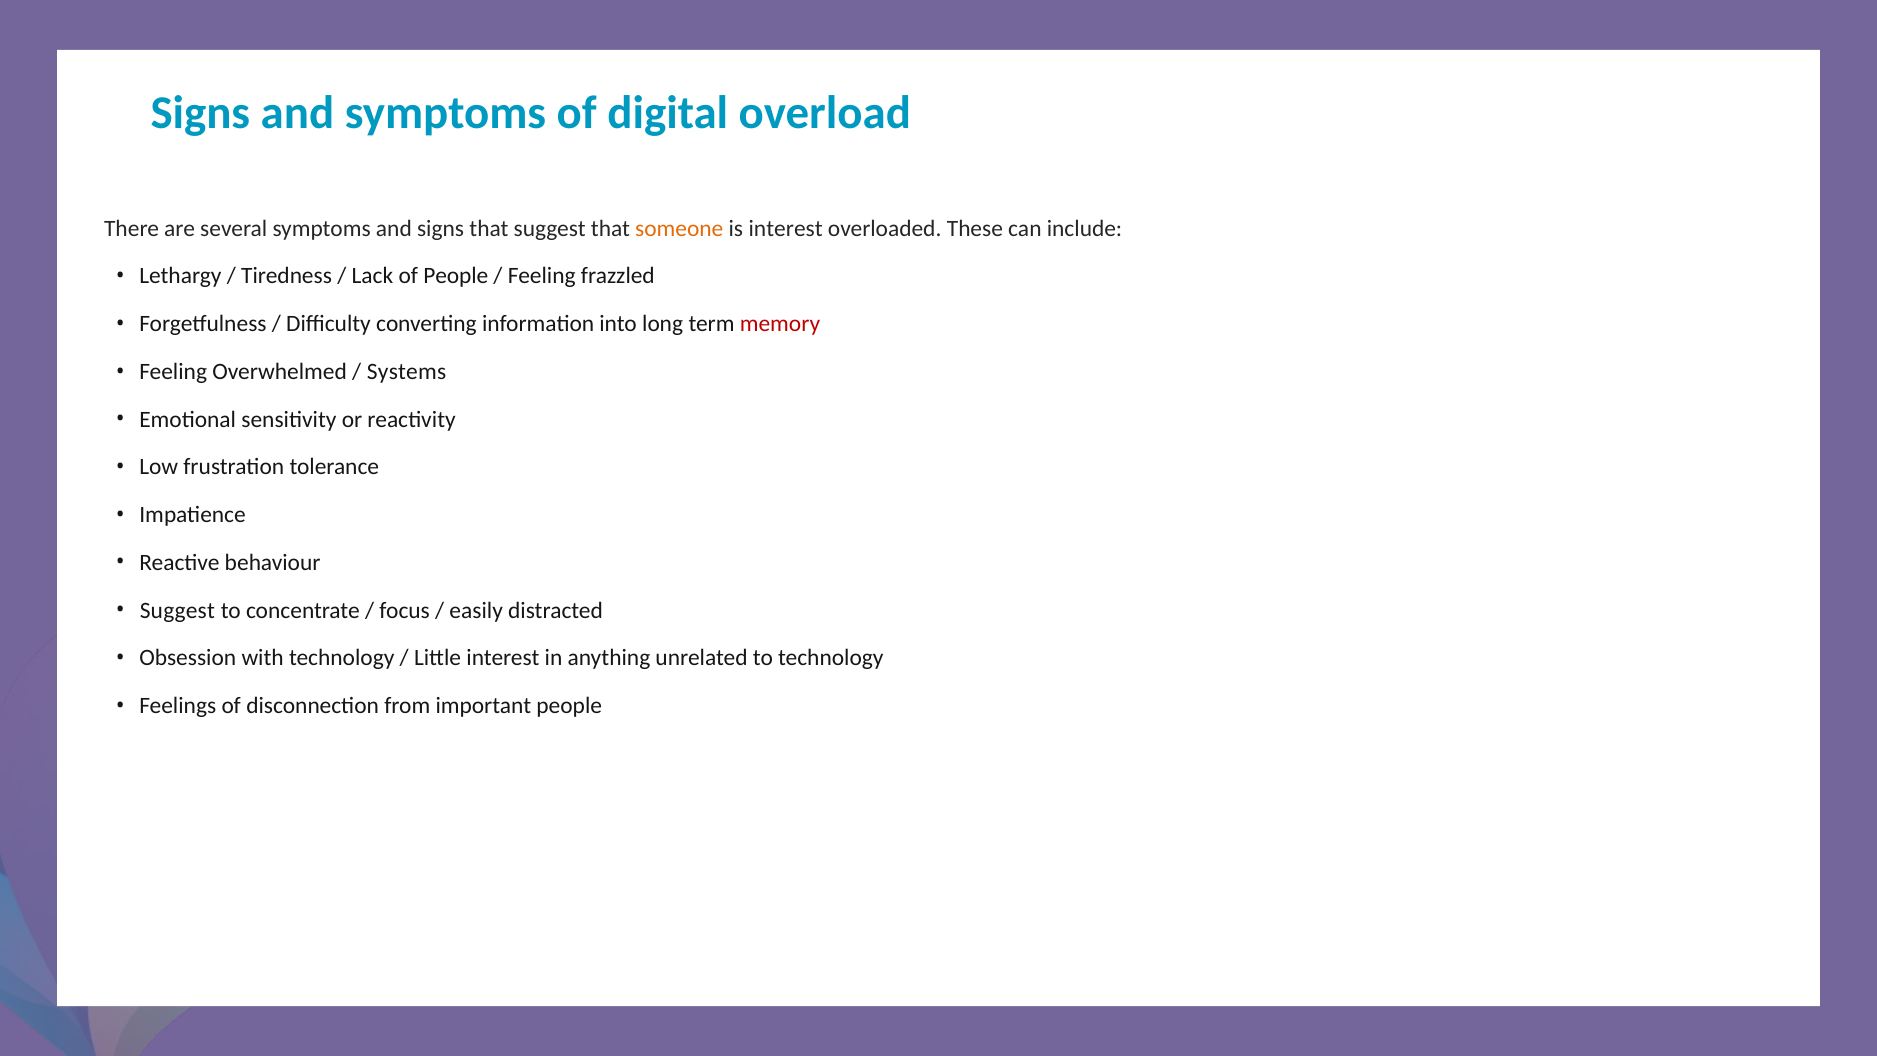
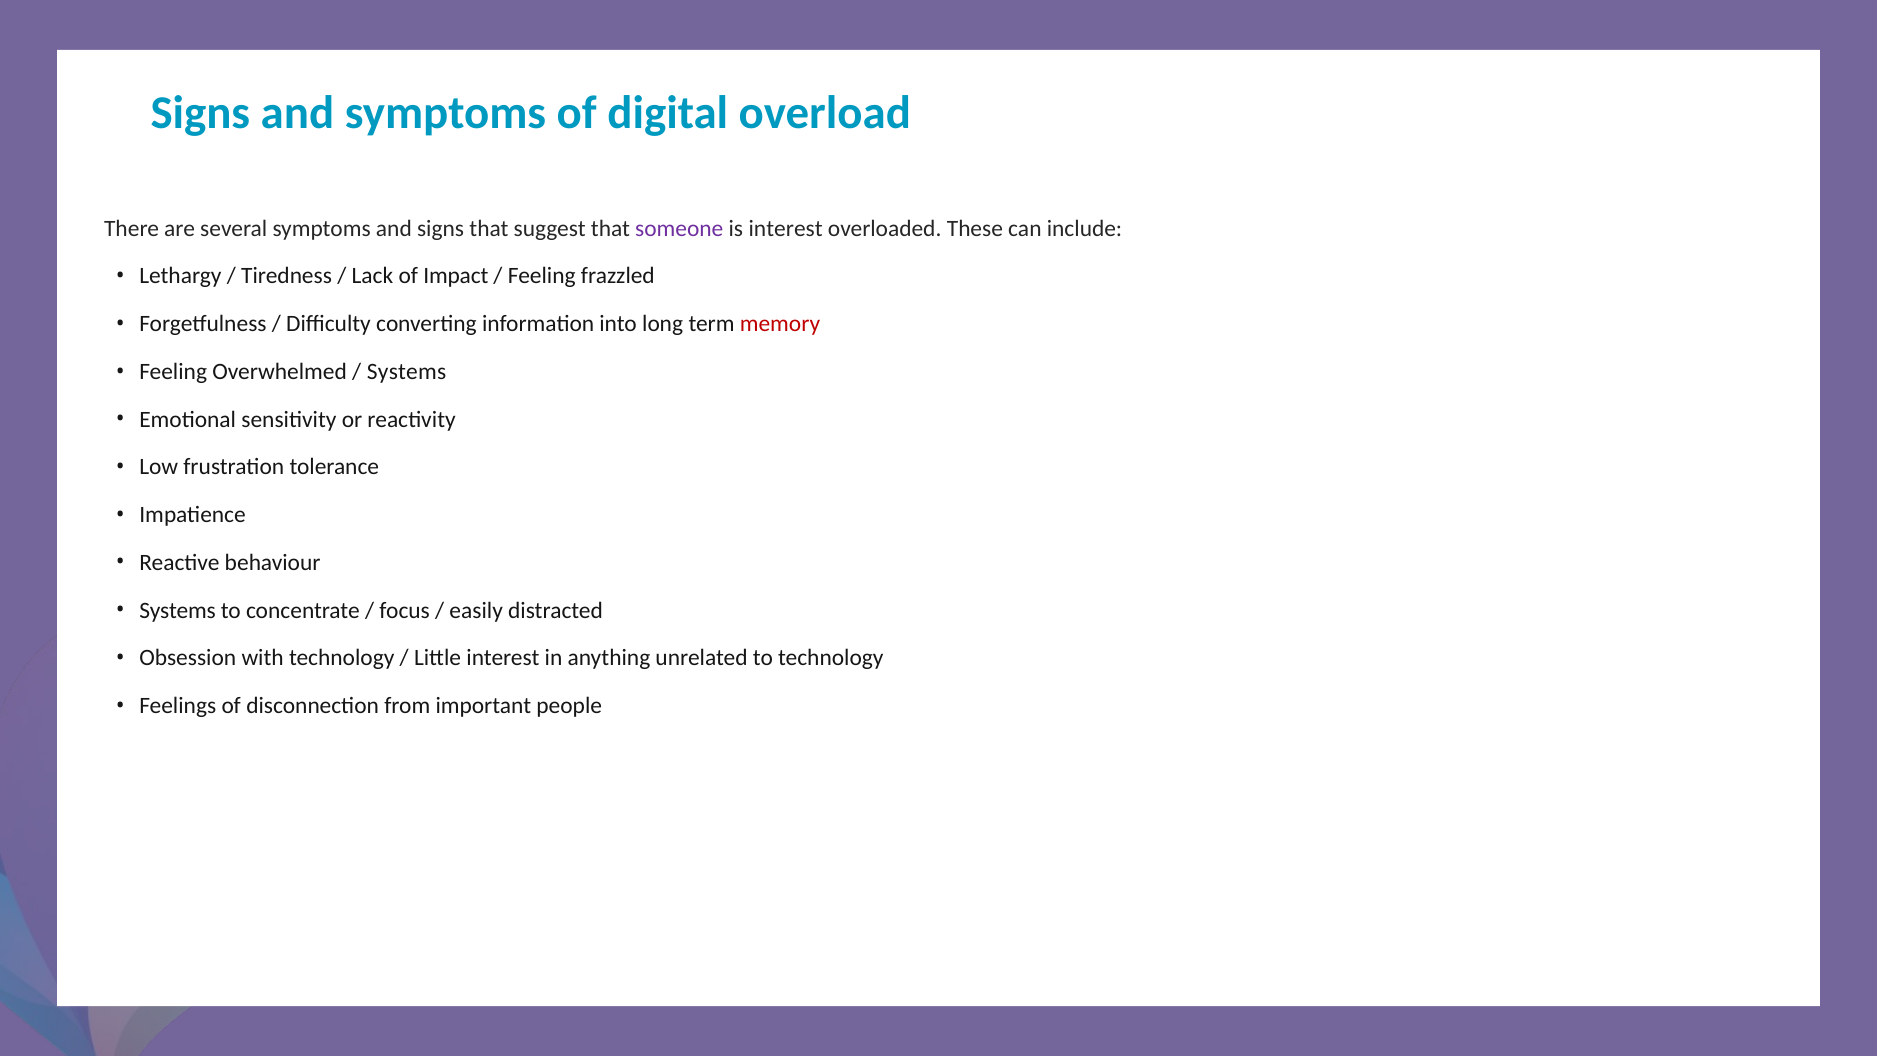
someone colour: orange -> purple
of People: People -> Impact
Suggest at (177, 610): Suggest -> Systems
